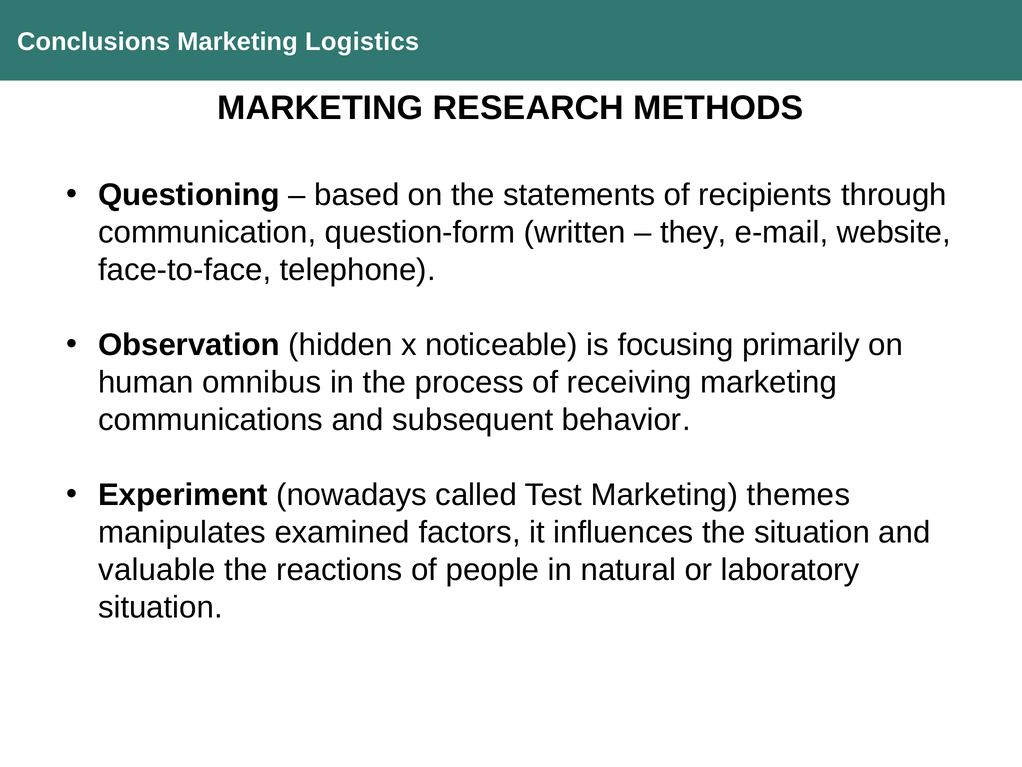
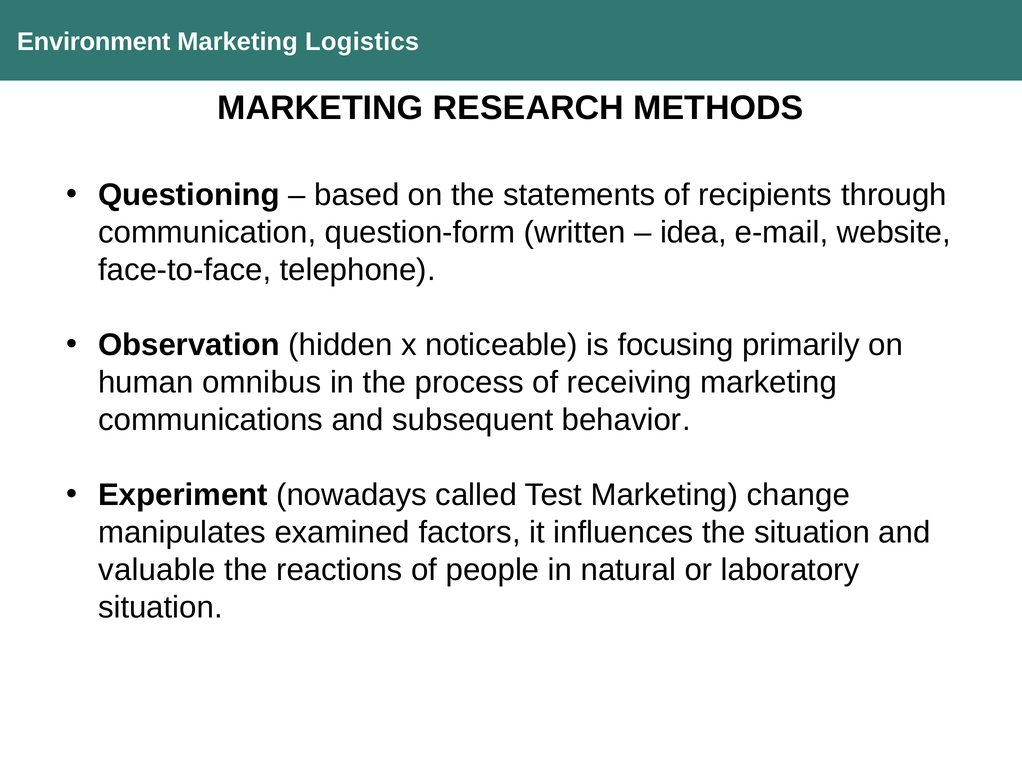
Conclusions: Conclusions -> Environment
they: they -> idea
themes: themes -> change
